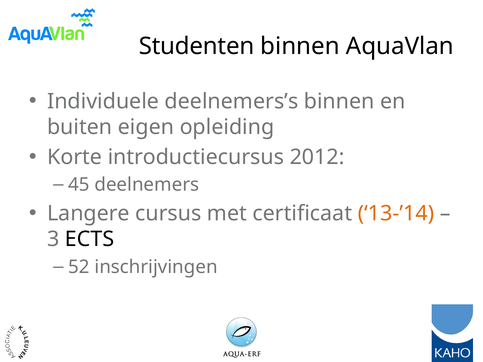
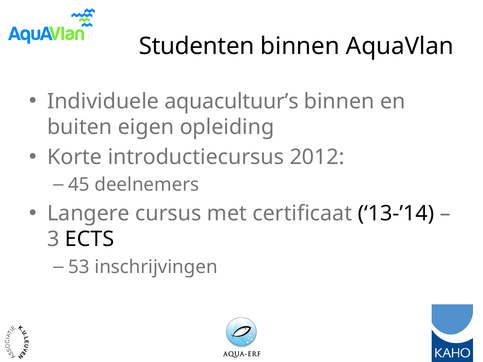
deelnemers’s: deelnemers’s -> aquacultuur’s
13-’14 colour: orange -> black
52: 52 -> 53
